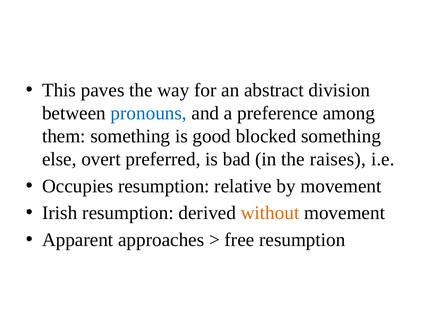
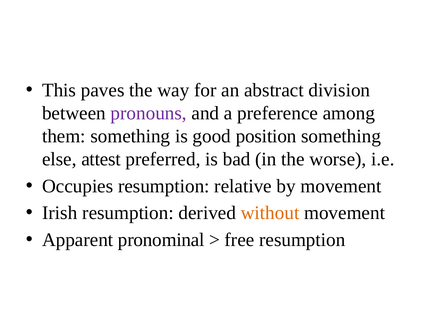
pronouns colour: blue -> purple
blocked: blocked -> position
overt: overt -> attest
raises: raises -> worse
approaches: approaches -> pronominal
